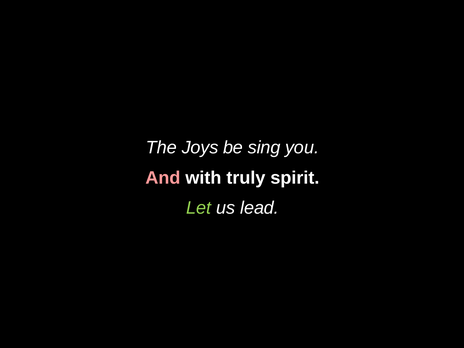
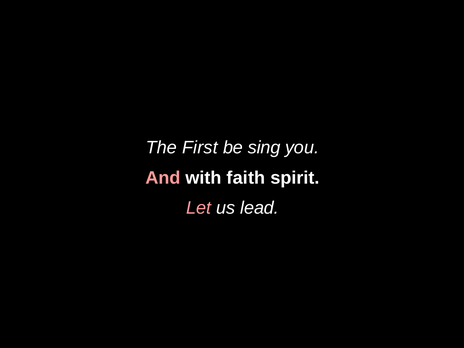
Joys: Joys -> First
truly: truly -> faith
Let colour: light green -> pink
